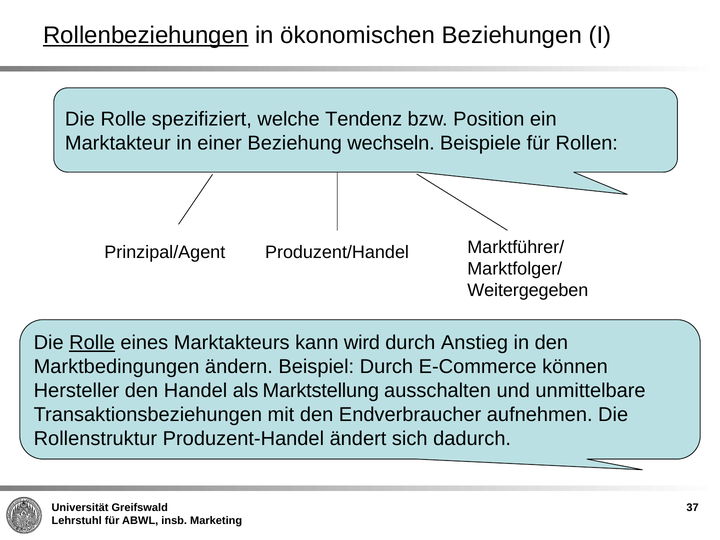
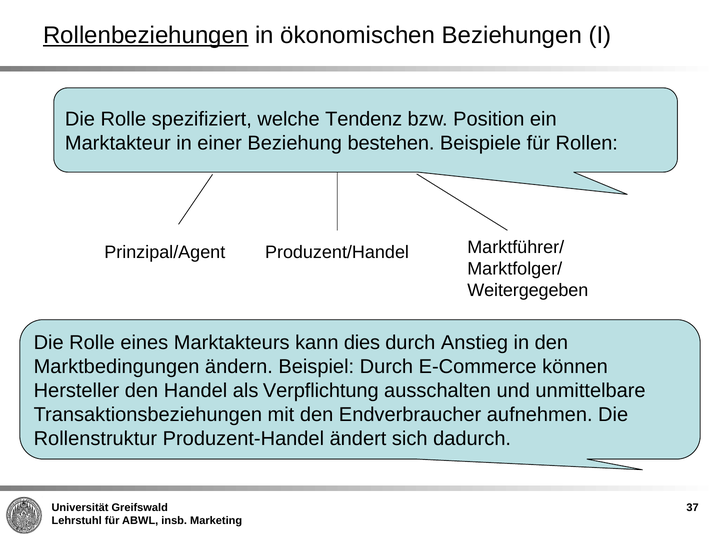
wechseln: wechseln -> bestehen
Rolle at (92, 343) underline: present -> none
wird: wird -> dies
Marktstellung: Marktstellung -> Verpflichtung
